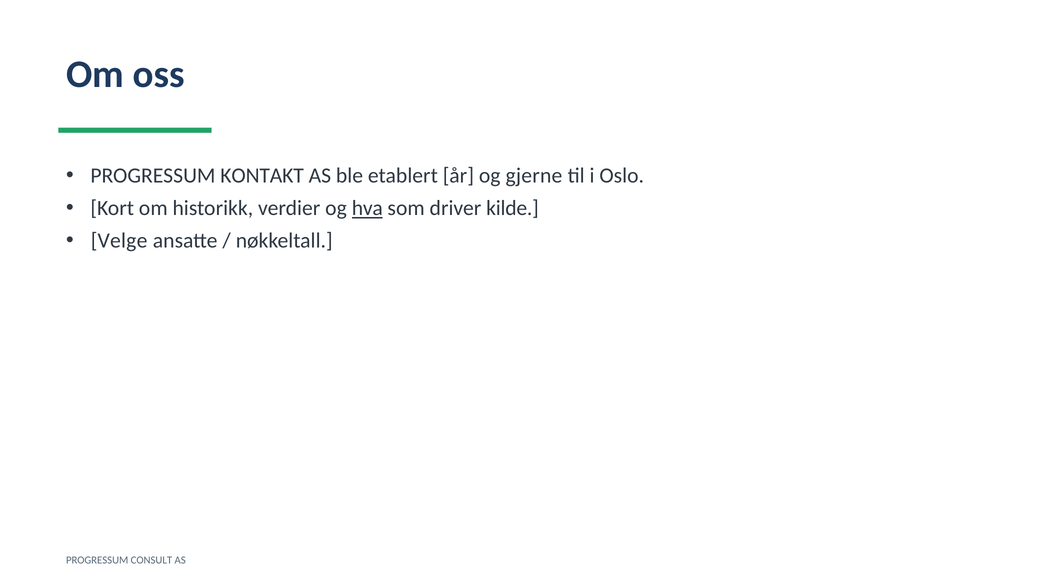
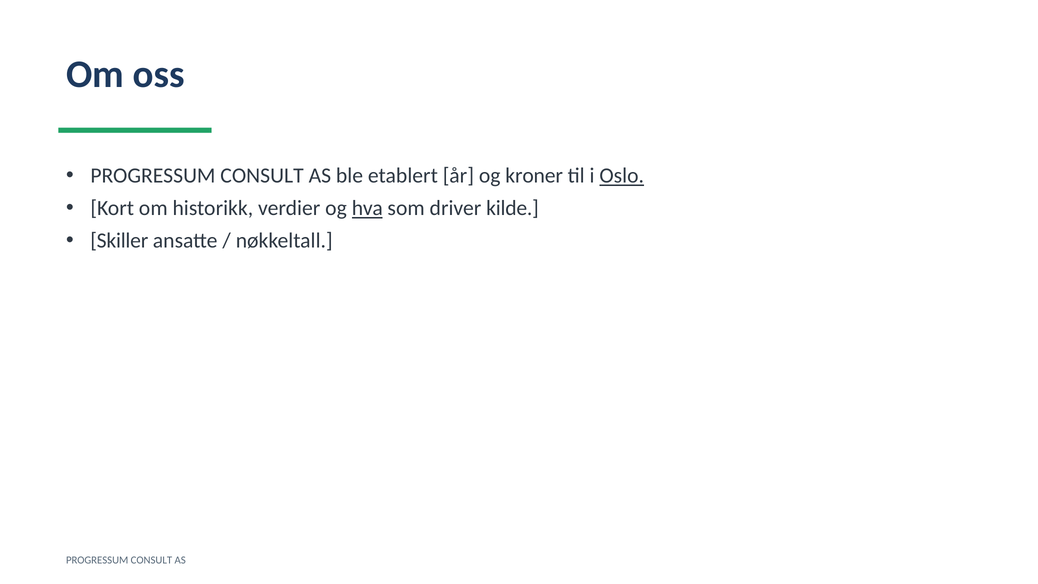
KONTAKT at (262, 176): KONTAKT -> CONSULT
gjerne: gjerne -> kroner
Oslo underline: none -> present
Velge: Velge -> Skiller
